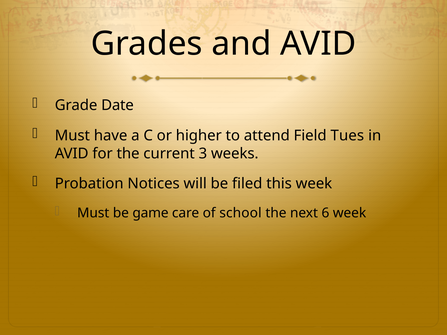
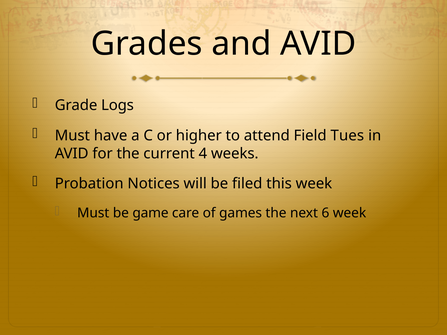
Date: Date -> Logs
3: 3 -> 4
school: school -> games
